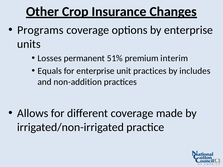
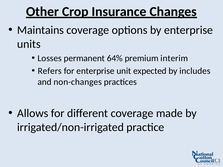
Programs: Programs -> Maintains
51%: 51% -> 64%
Equals: Equals -> Refers
unit practices: practices -> expected
non-addition: non-addition -> non-changes
